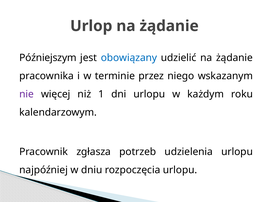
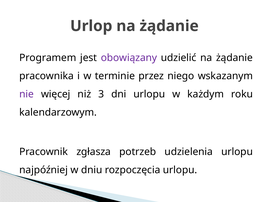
Późniejszym: Późniejszym -> Programem
obowiązany colour: blue -> purple
1: 1 -> 3
